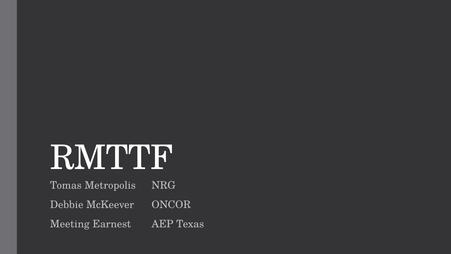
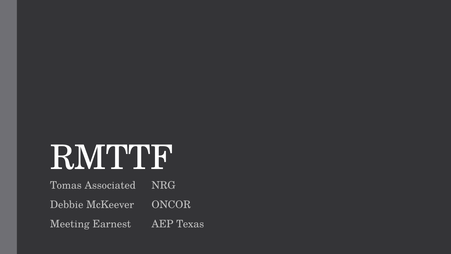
Metropolis: Metropolis -> Associated
